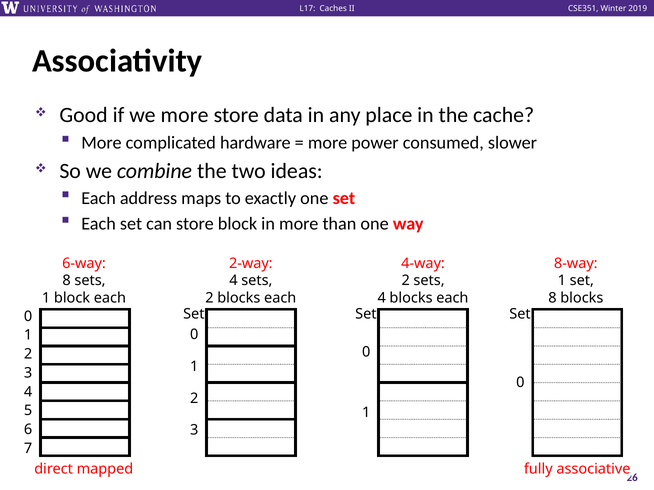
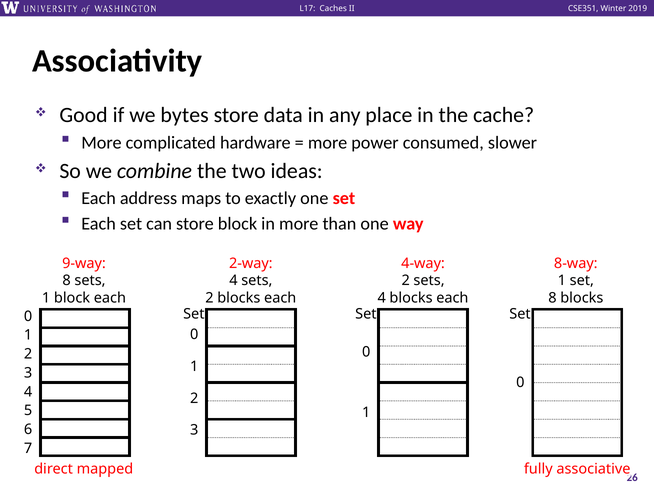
we more: more -> bytes
6-way: 6-way -> 9-way
